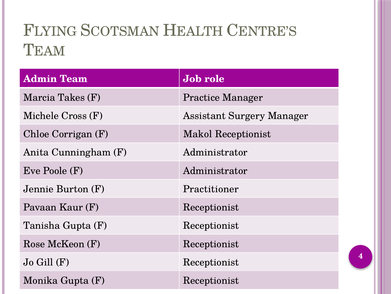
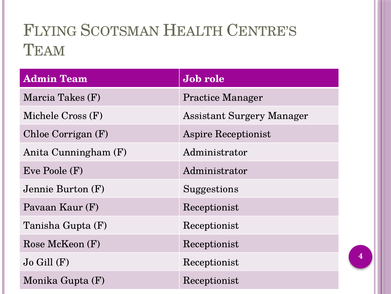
Makol: Makol -> Aspire
Practitioner: Practitioner -> Suggestions
